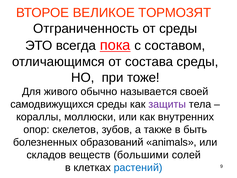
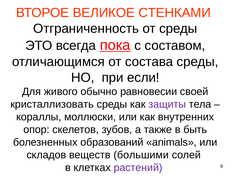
ТОРМОЗЯТ: ТОРМОЗЯТ -> СТЕНКАМИ
тоже: тоже -> если
называется: называется -> равновесии
самодвижущихся: самодвижущихся -> кристаллизовать
растений colour: blue -> purple
